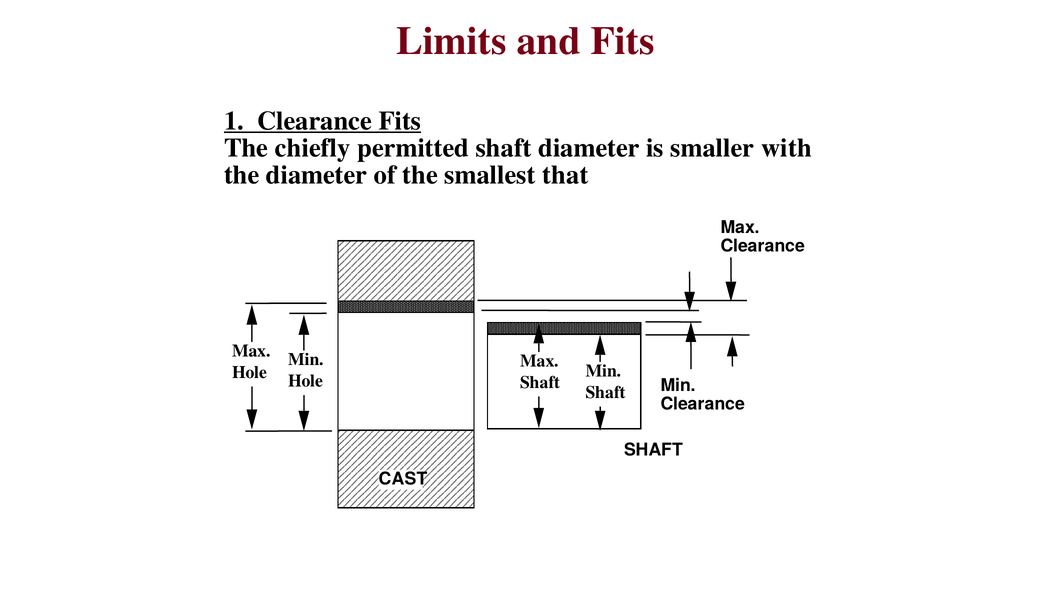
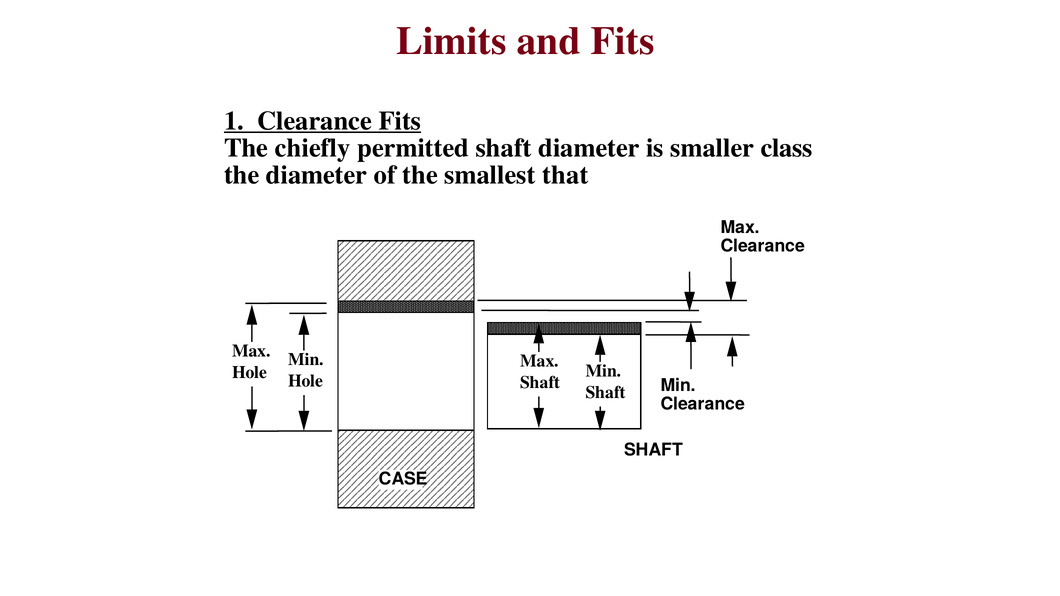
with: with -> class
CAST: CAST -> CASE
